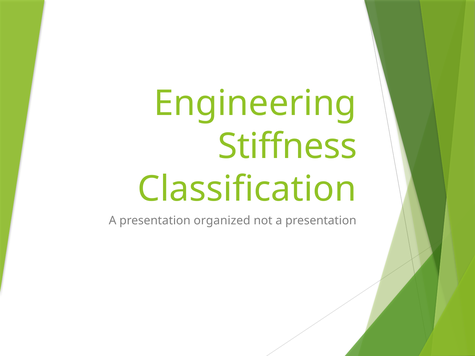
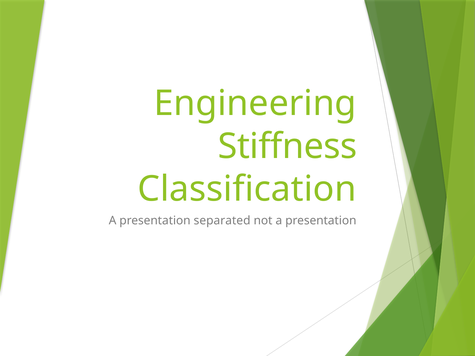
organized: organized -> separated
